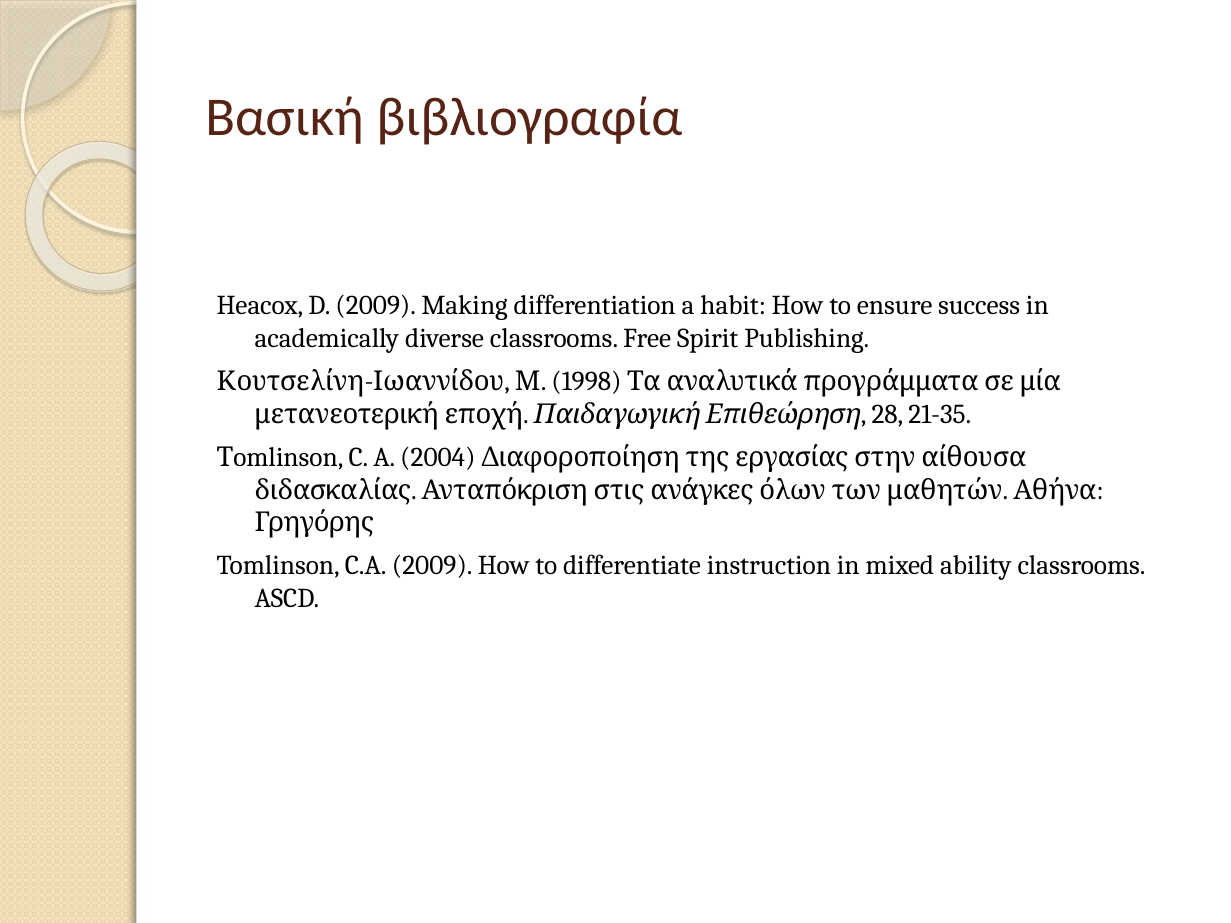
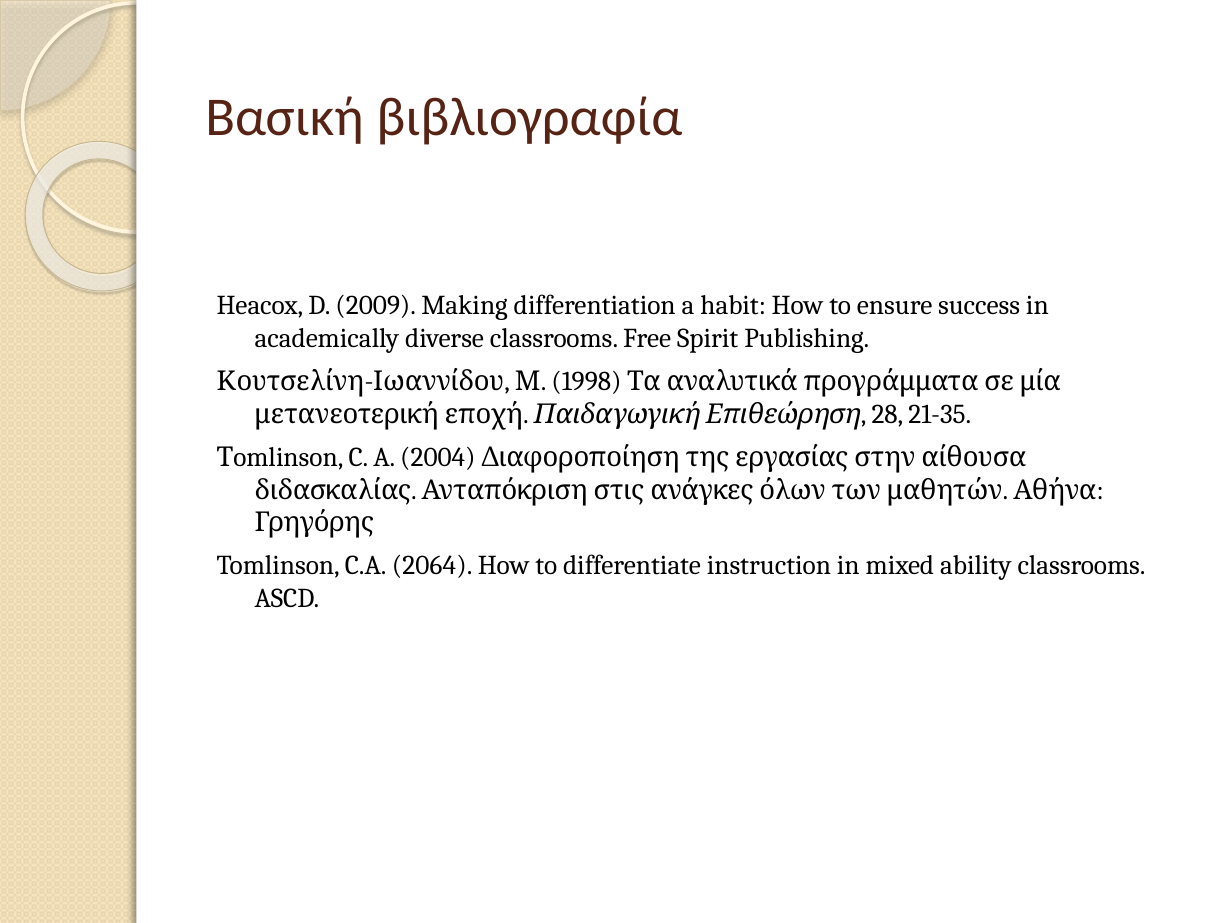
C.A 2009: 2009 -> 2064
